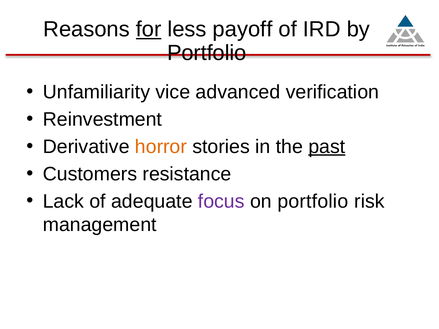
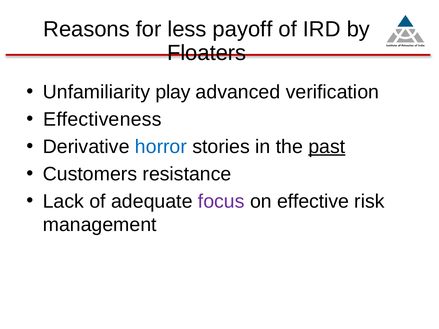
for underline: present -> none
Portfolio at (207, 53): Portfolio -> Floaters
vice: vice -> play
Reinvestment: Reinvestment -> Effectiveness
horror colour: orange -> blue
on portfolio: portfolio -> effective
